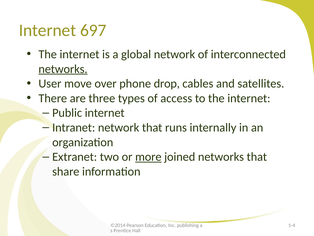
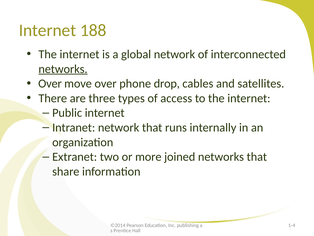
697: 697 -> 188
User at (50, 83): User -> Over
more underline: present -> none
